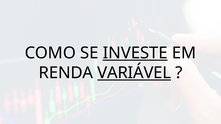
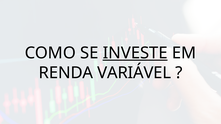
VARIÁVEL underline: present -> none
